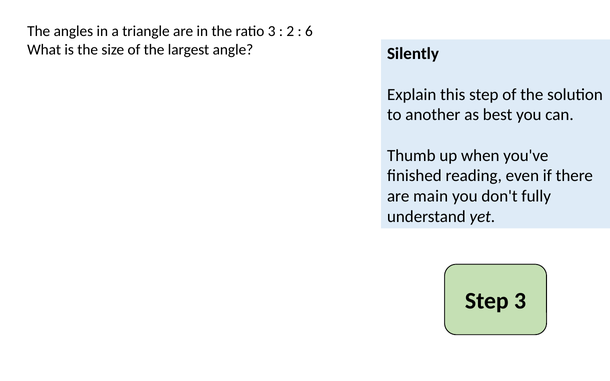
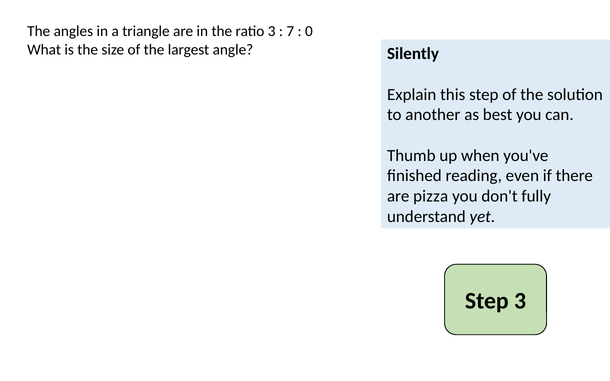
2: 2 -> 7
6: 6 -> 0
main: main -> pizza
